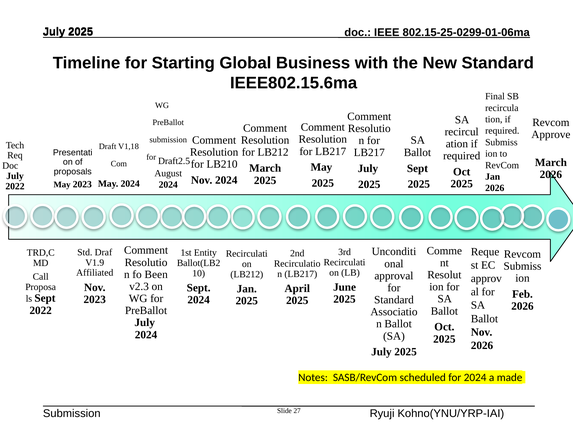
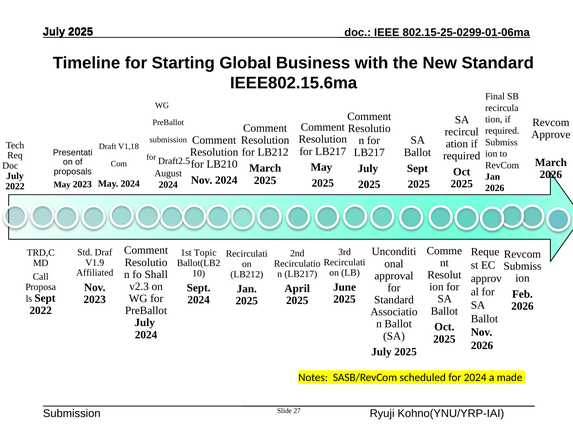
Entity: Entity -> Topic
Been: Been -> Shall
